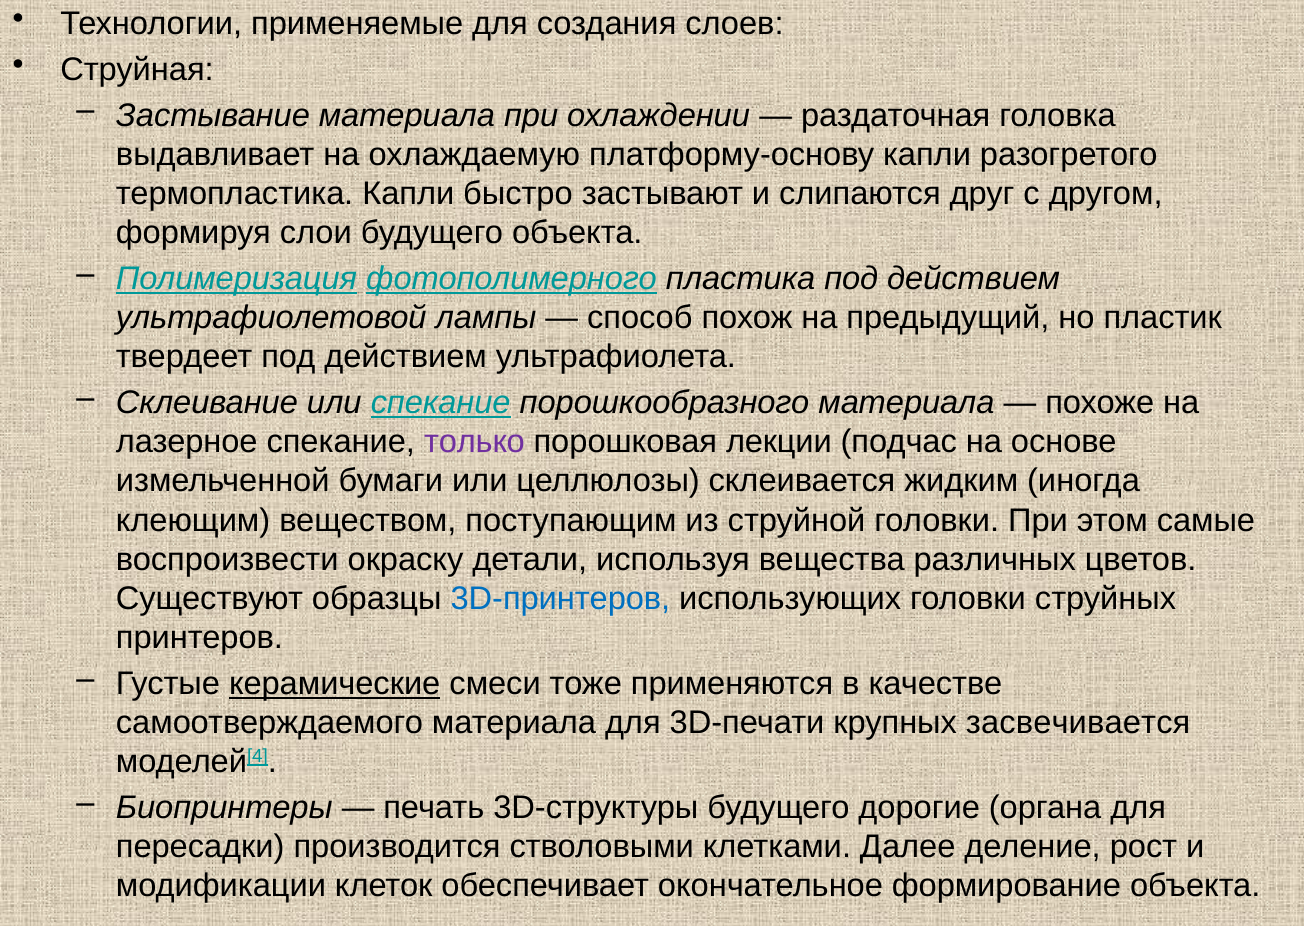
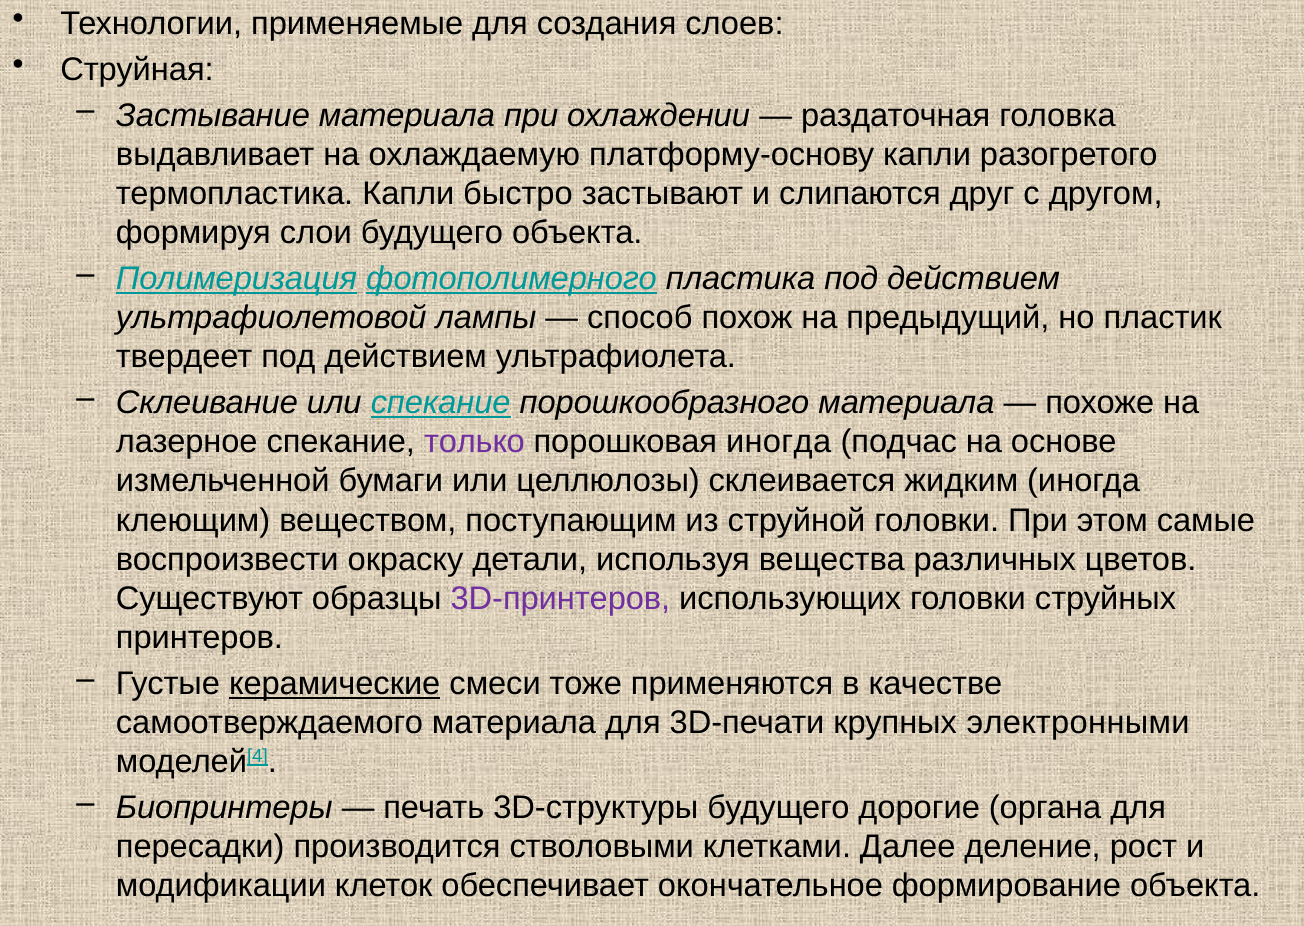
порошковая лекции: лекции -> иногда
3D-принтеров colour: blue -> purple
засвечивается: засвечивается -> электронными
